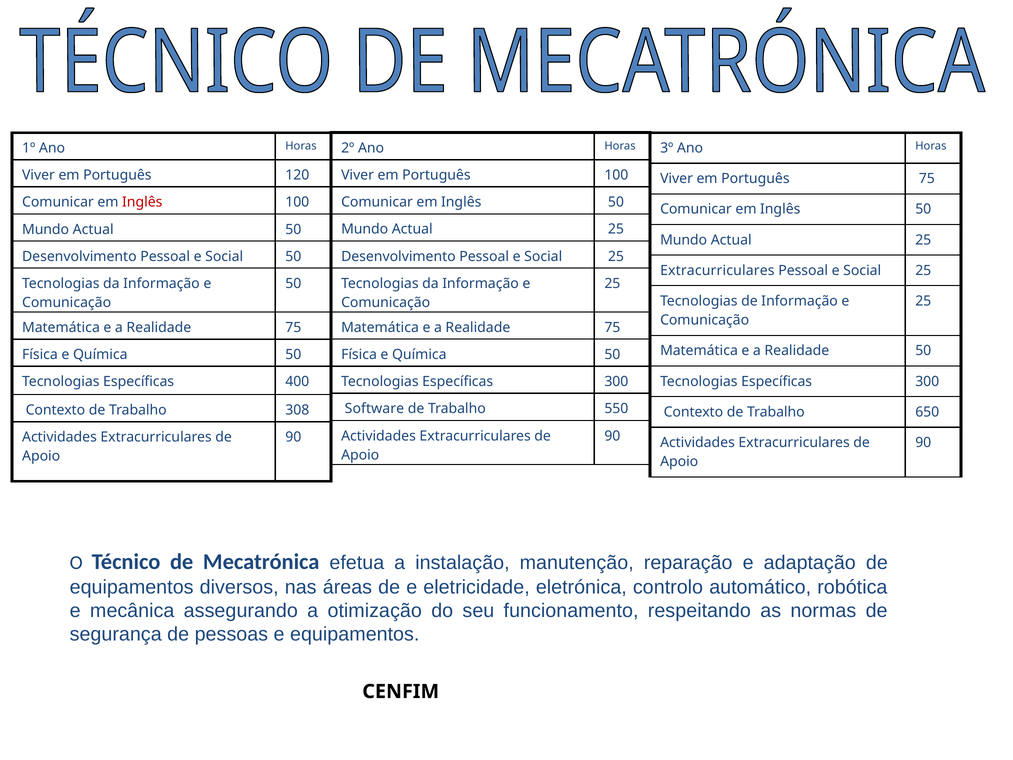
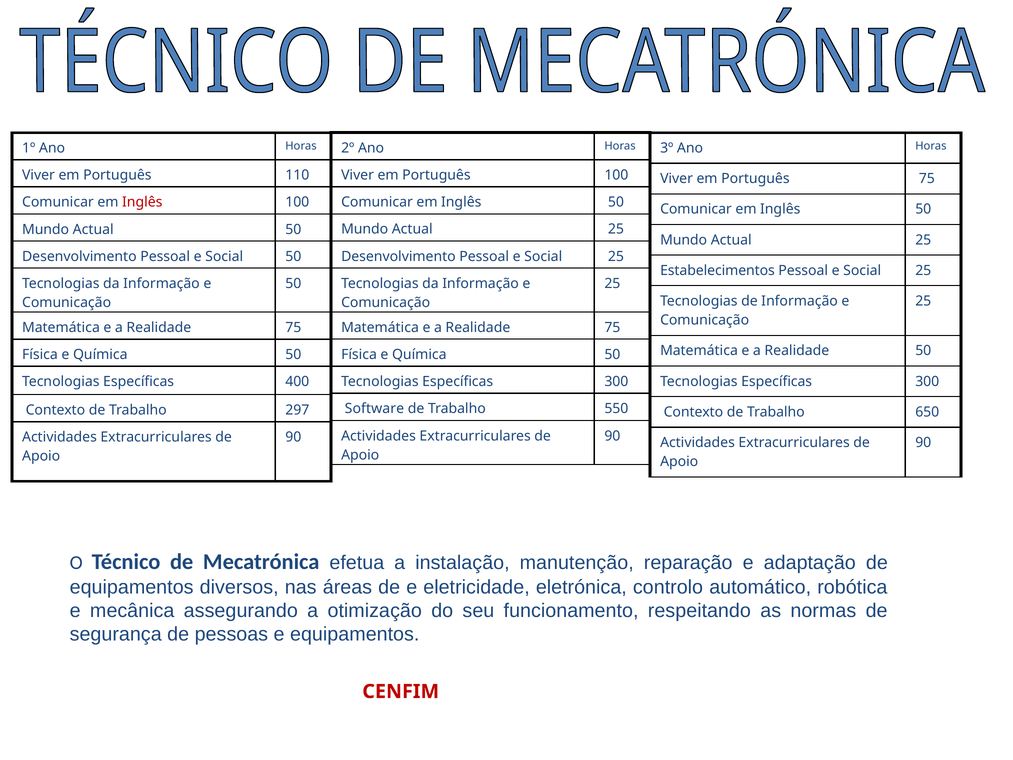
120: 120 -> 110
Extracurriculares at (717, 270): Extracurriculares -> Estabelecimentos
308: 308 -> 297
CENFIM colour: black -> red
